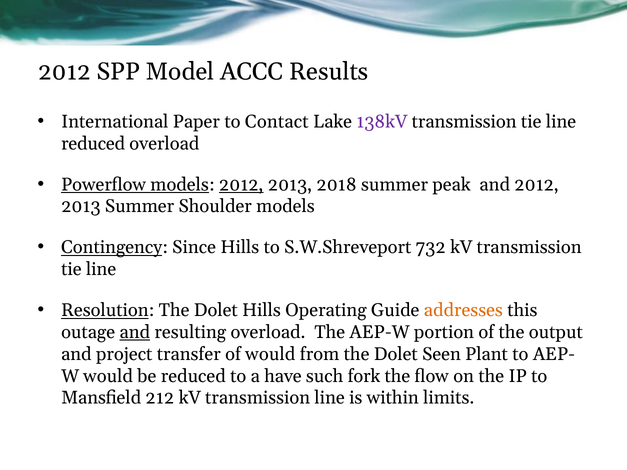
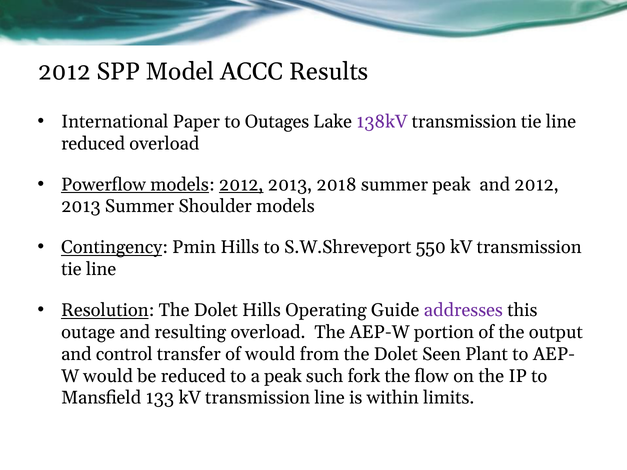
Contact: Contact -> Outages
Since: Since -> Pmin
732: 732 -> 550
addresses colour: orange -> purple
and at (135, 332) underline: present -> none
project: project -> control
a have: have -> peak
212: 212 -> 133
